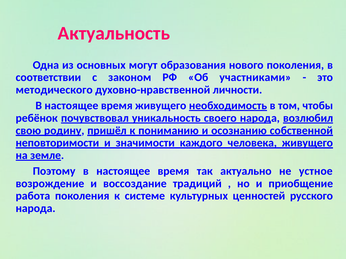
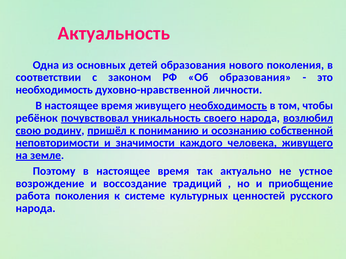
могут: могут -> детей
Об участниками: участниками -> образования
методического at (54, 90): методического -> необходимость
